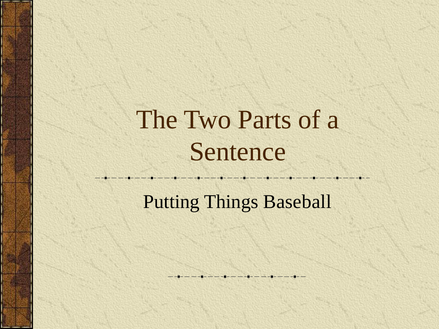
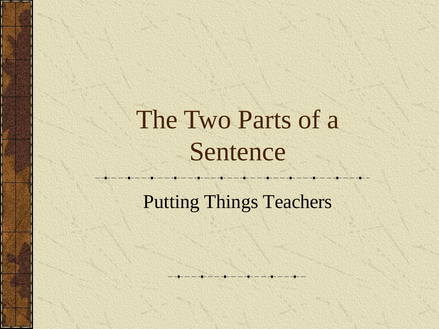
Baseball: Baseball -> Teachers
